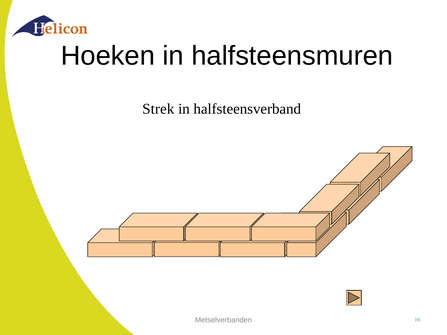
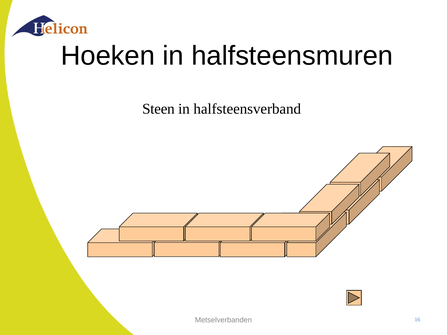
Strek: Strek -> Steen
